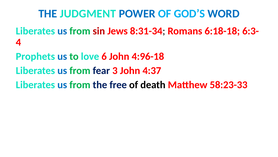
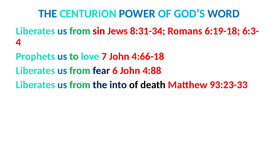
JUDGMENT: JUDGMENT -> CENTURION
6:18-18: 6:18-18 -> 6:19-18
6: 6 -> 7
4:96-18: 4:96-18 -> 4:66-18
3: 3 -> 6
4:37: 4:37 -> 4:88
free: free -> into
58:23-33: 58:23-33 -> 93:23-33
